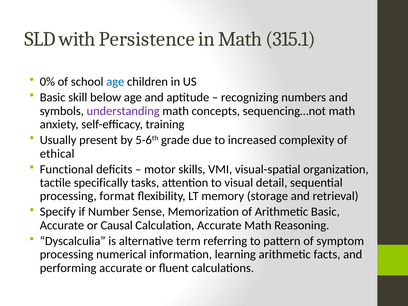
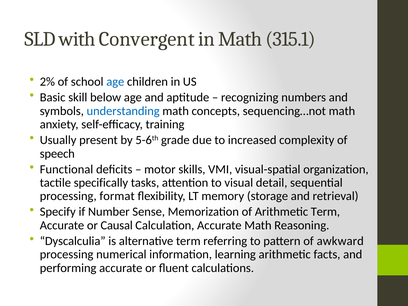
Persistence: Persistence -> Convergent
0%: 0% -> 2%
understanding colour: purple -> blue
ethical: ethical -> speech
Arithmetic Basic: Basic -> Term
symptom: symptom -> awkward
